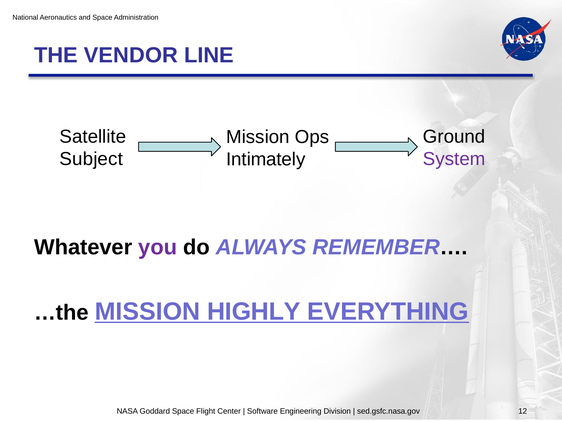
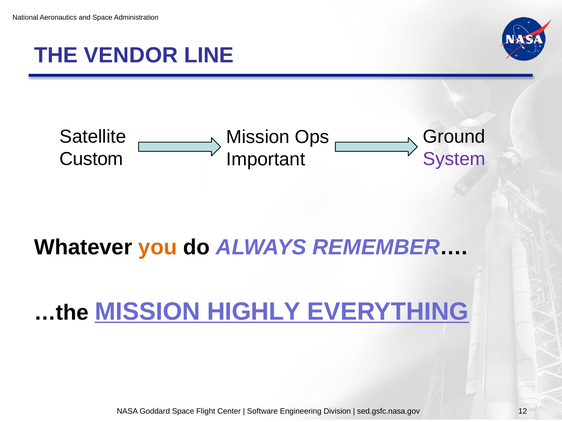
Subject: Subject -> Custom
Intimately: Intimately -> Important
you colour: purple -> orange
